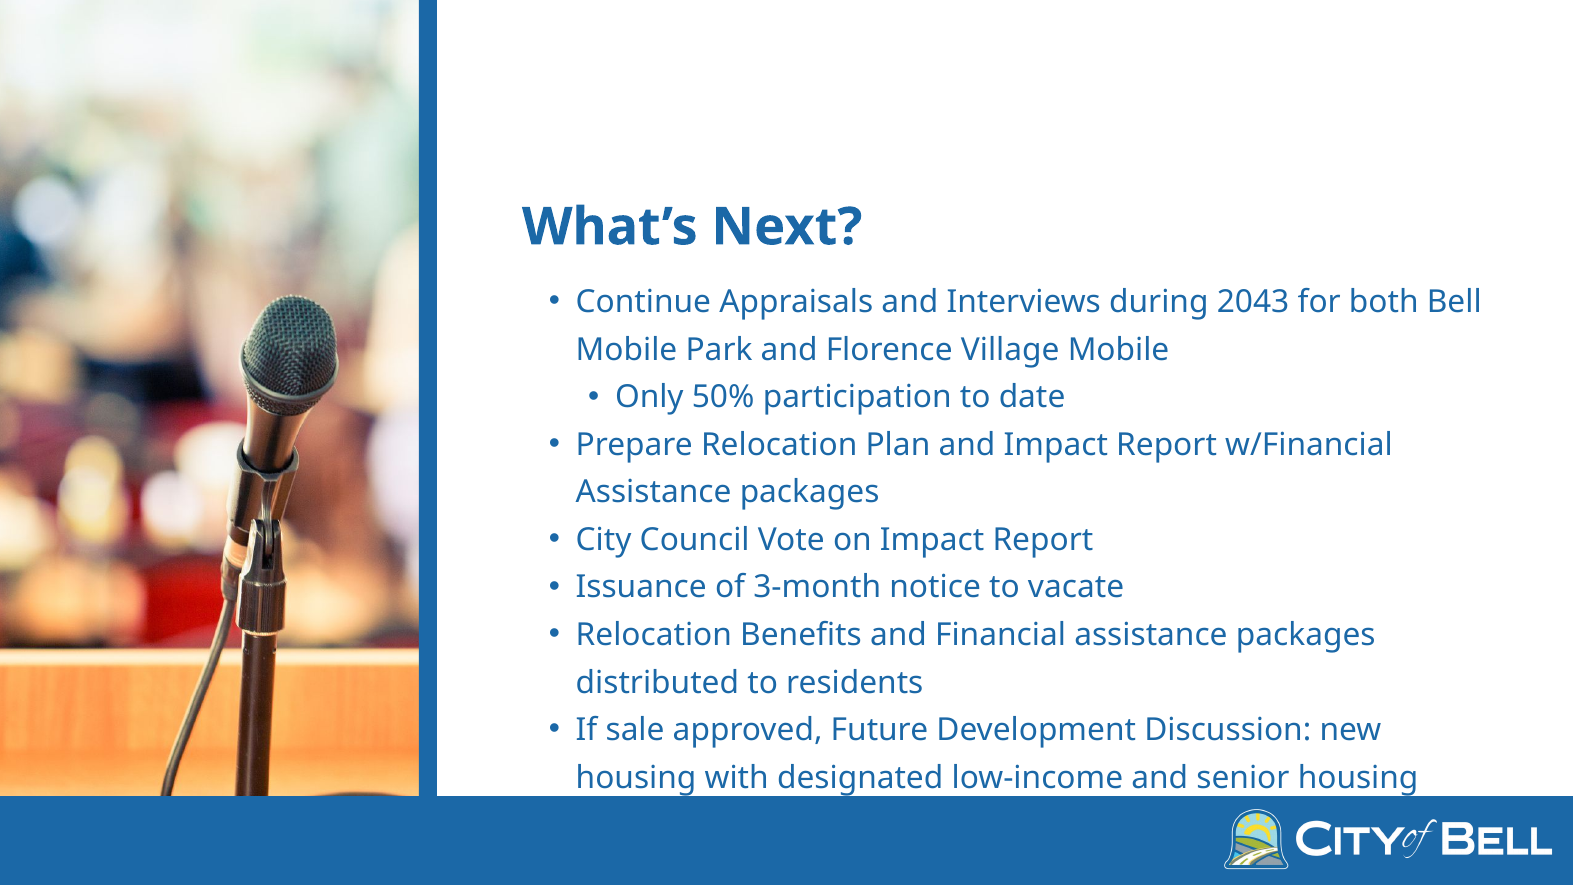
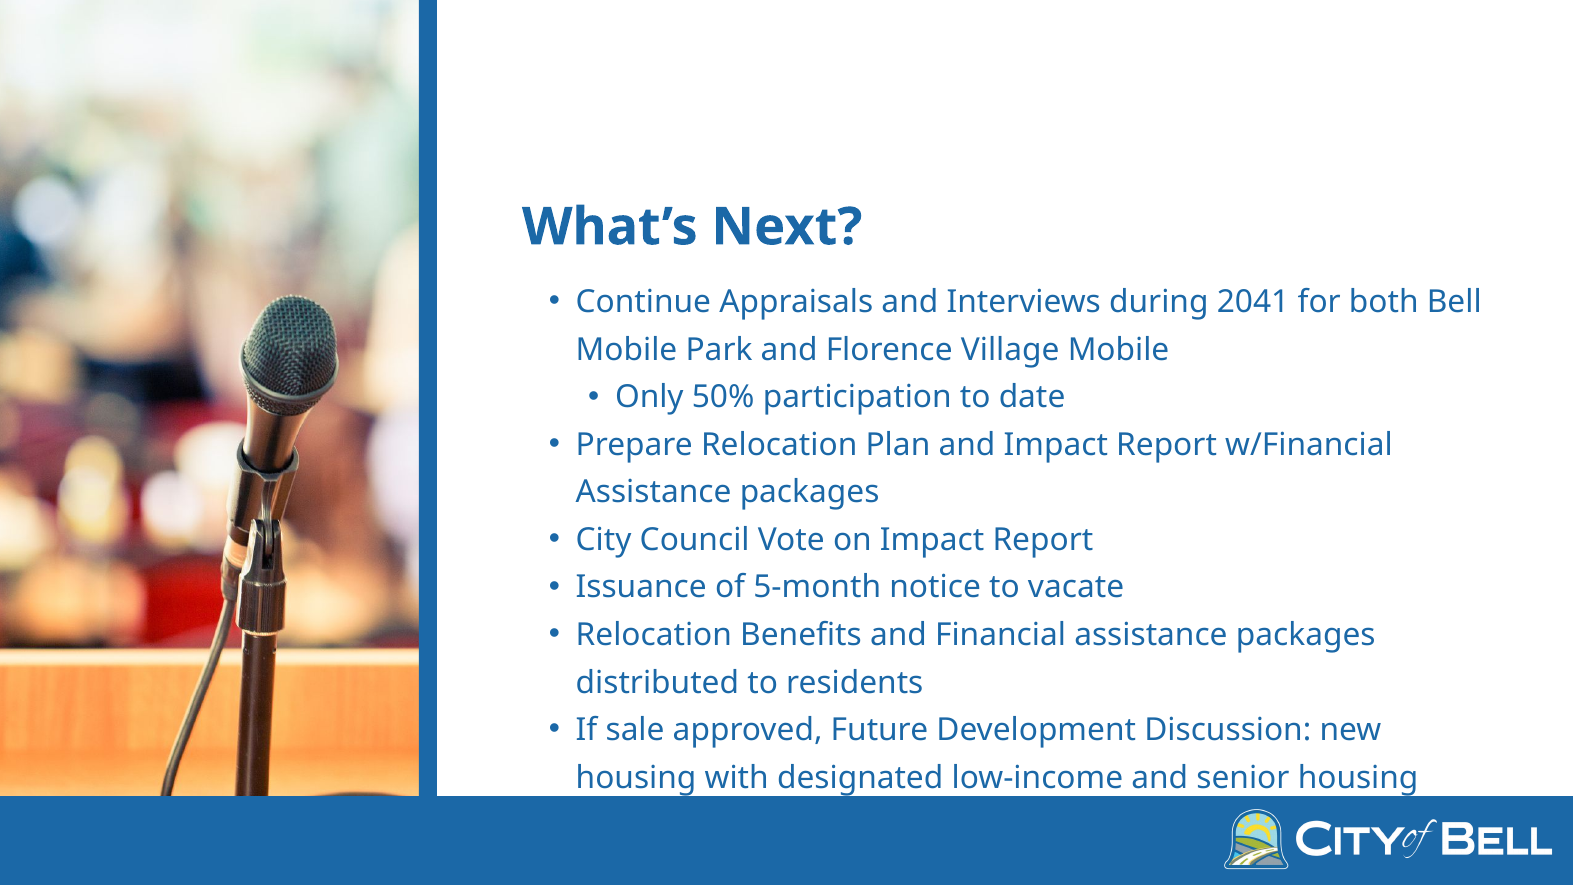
2043: 2043 -> 2041
3-month: 3-month -> 5-month
